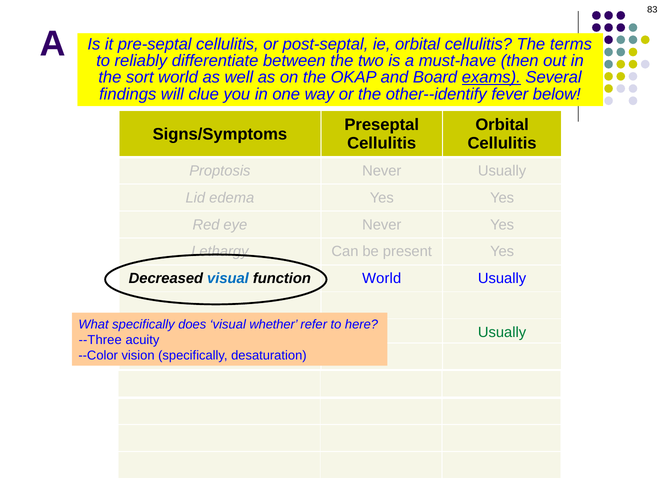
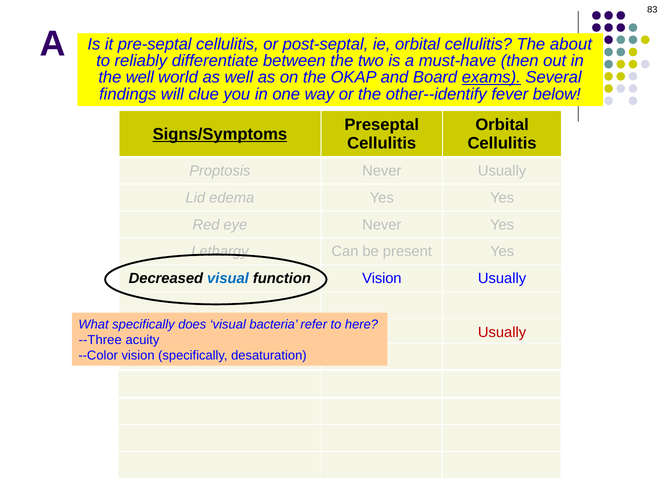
The terms: terms -> about
the sort: sort -> well
Signs/Symptoms underline: none -> present
function World: World -> Vision
whether: whether -> bacteria
Usually at (502, 332) colour: green -> red
